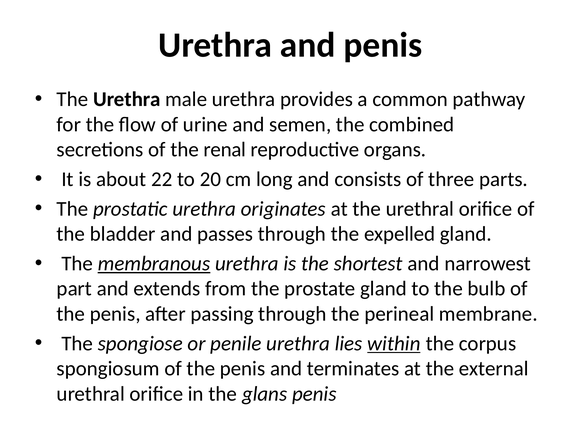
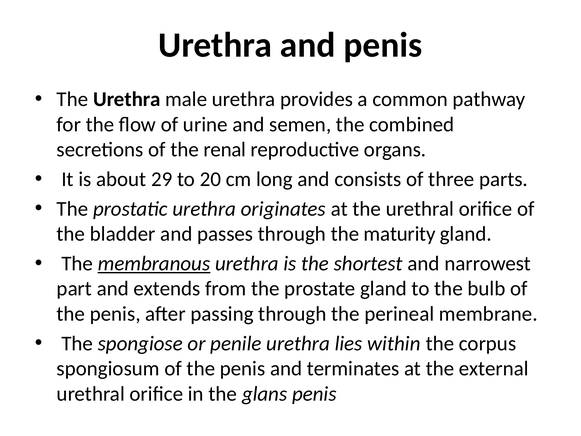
22: 22 -> 29
expelled: expelled -> maturity
within underline: present -> none
